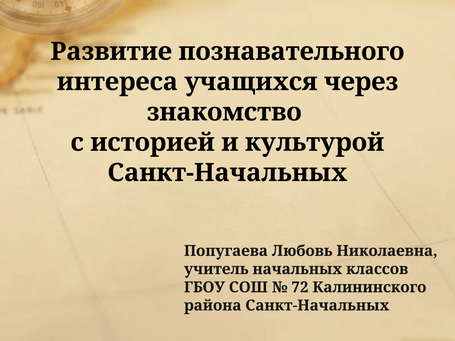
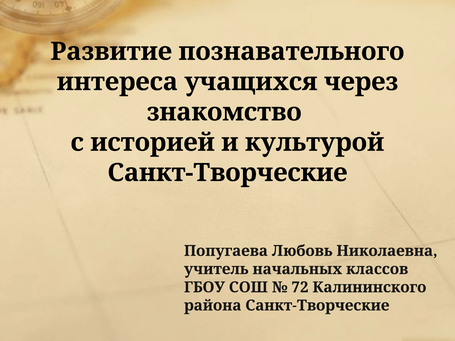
Санкт-Начальных at (227, 173): Санкт-Начальных -> Санкт-Творческие
района Санкт-Начальных: Санкт-Начальных -> Санкт-Творческие
